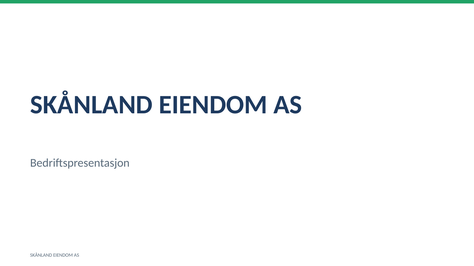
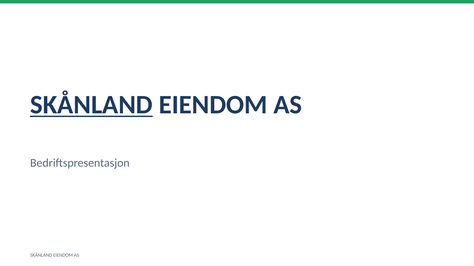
SKÅNLAND at (91, 105) underline: none -> present
